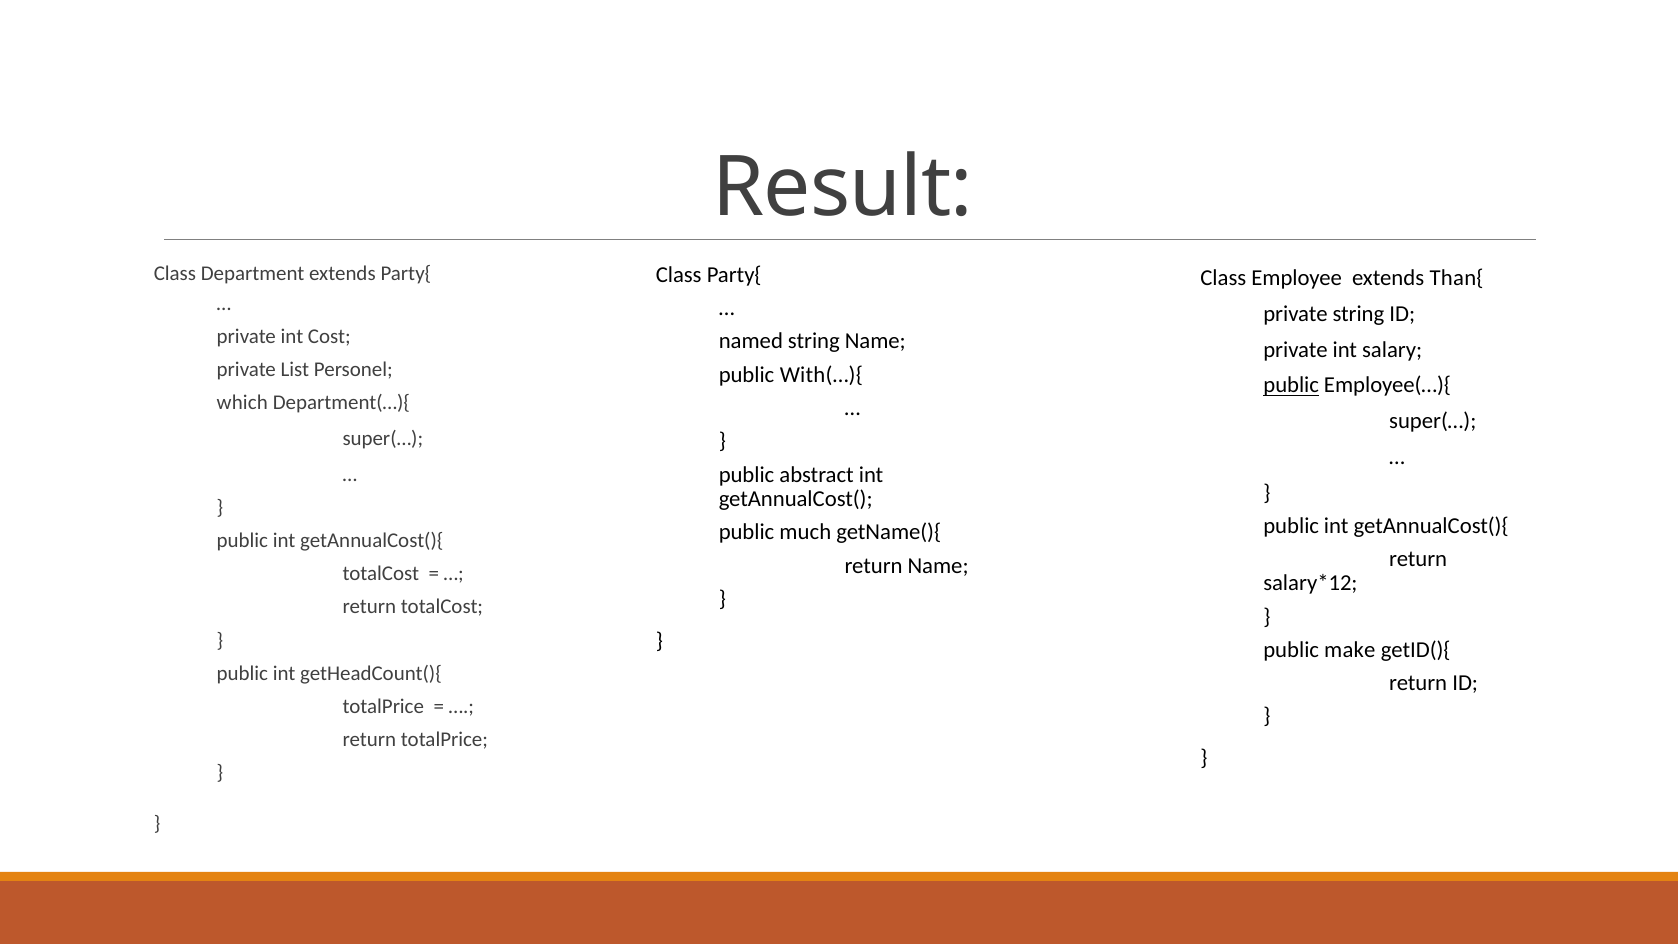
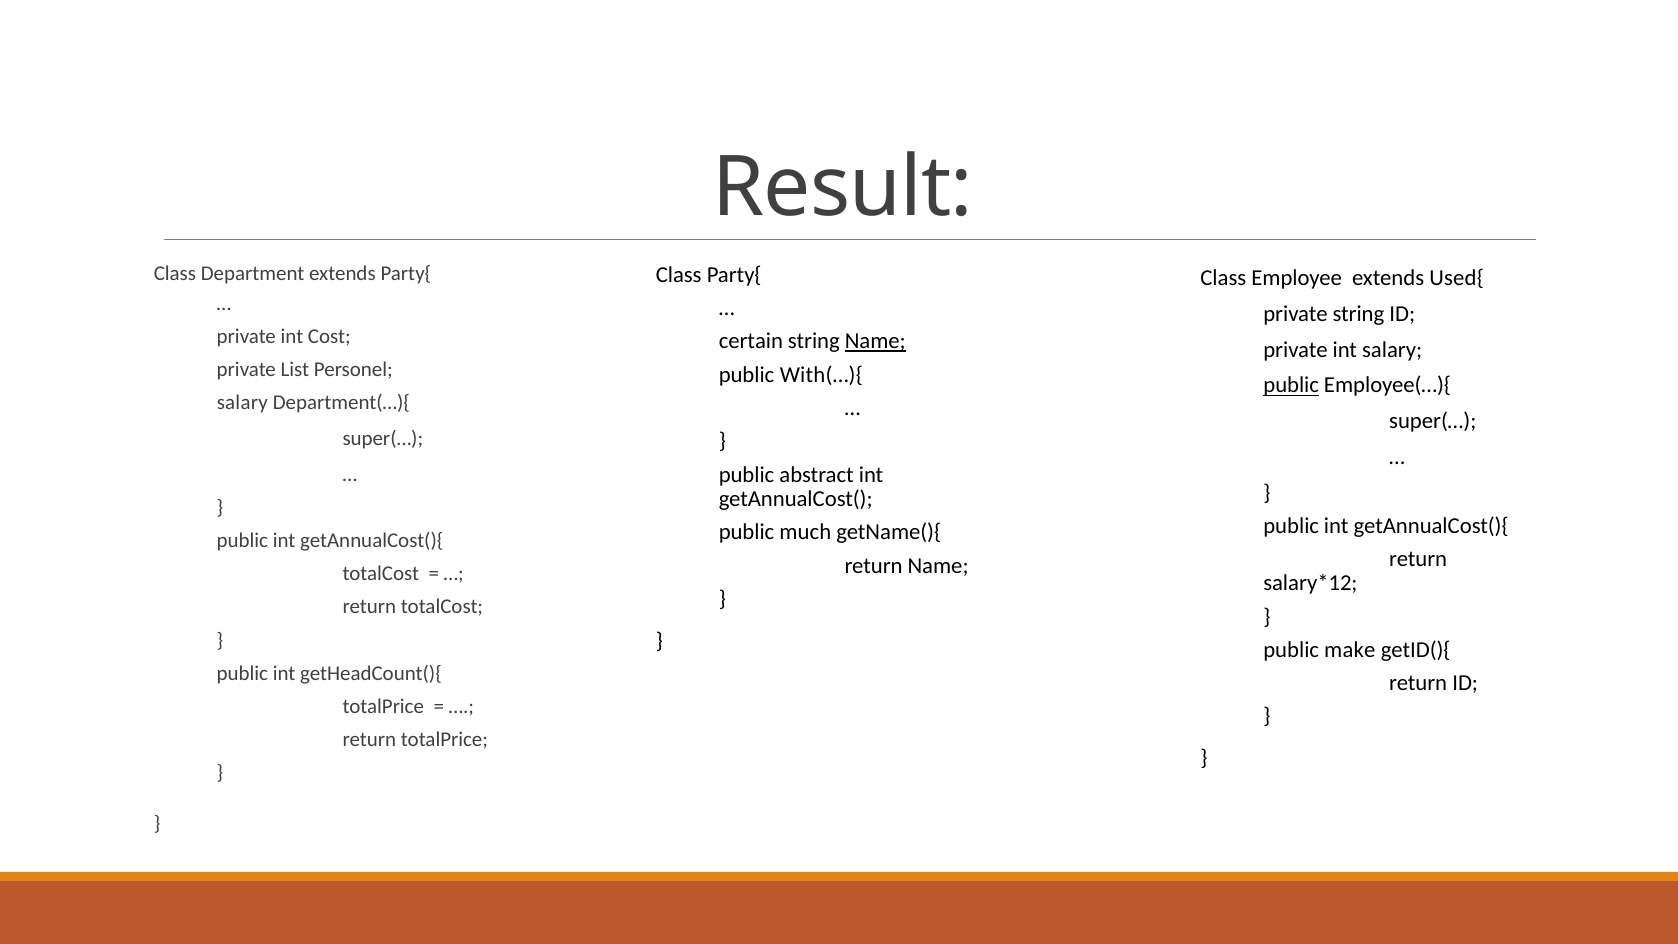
Than{: Than{ -> Used{
named: named -> certain
Name at (875, 341) underline: none -> present
which at (242, 403): which -> salary
